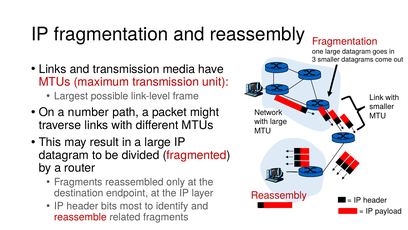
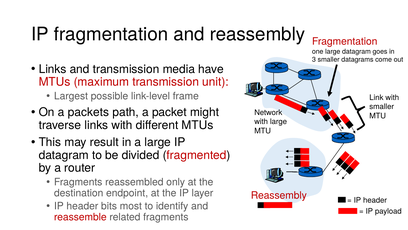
number: number -> packets
